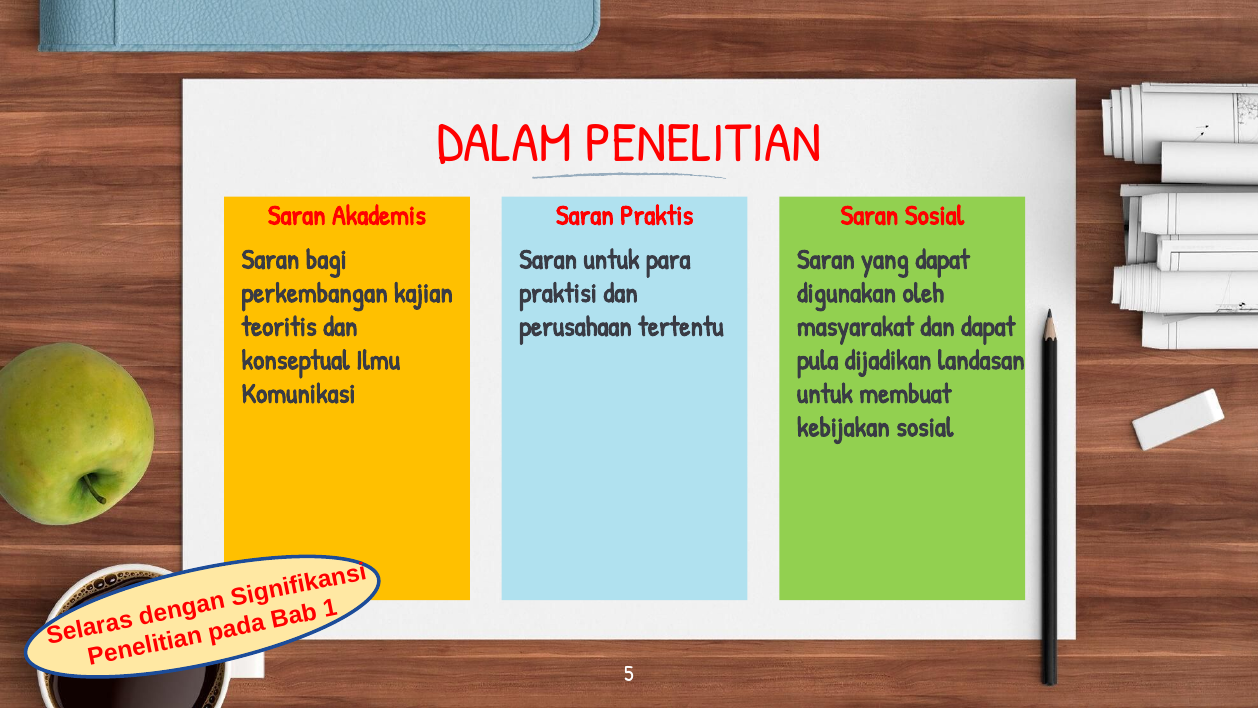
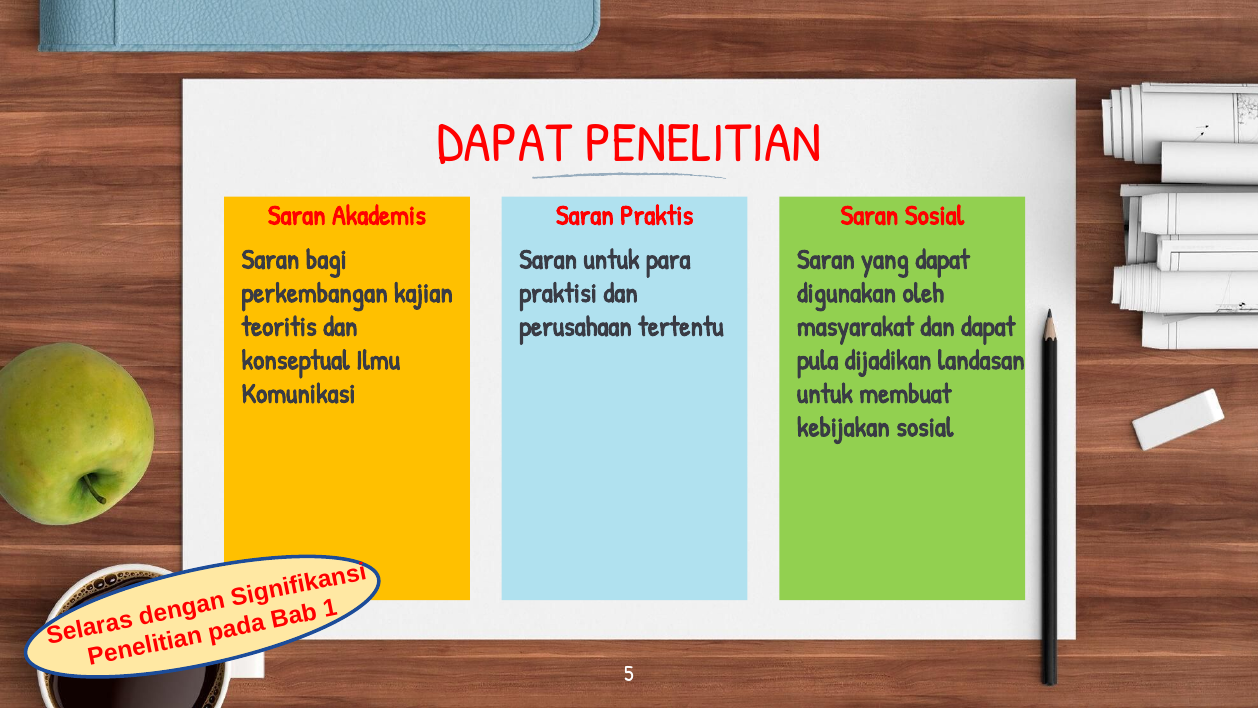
DALAM at (504, 143): DALAM -> DAPAT
